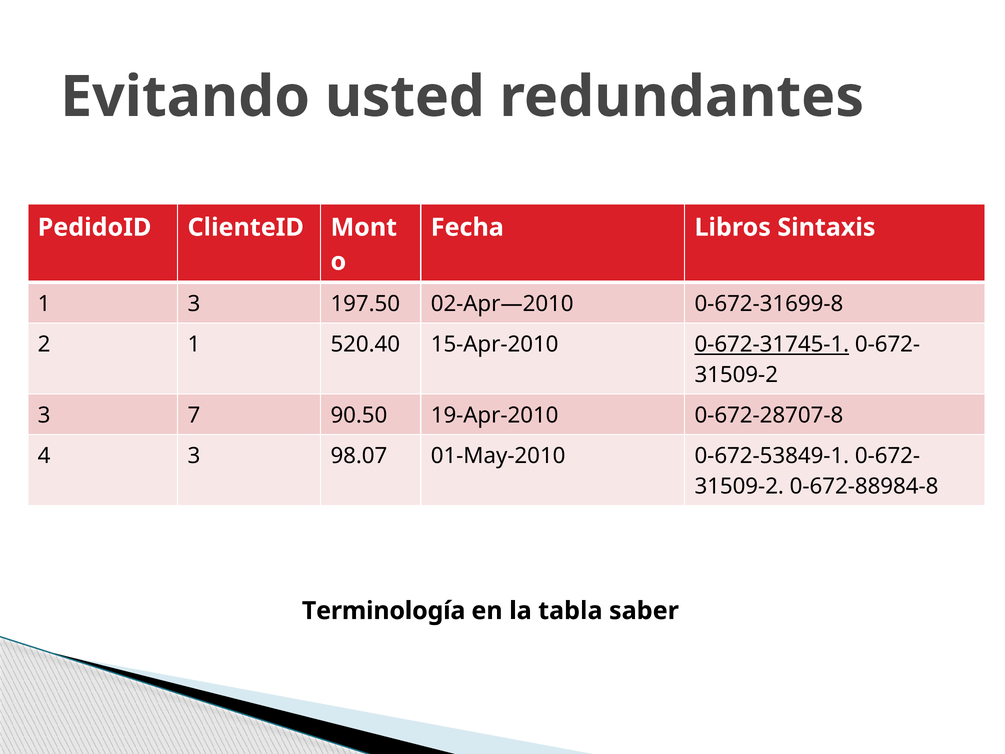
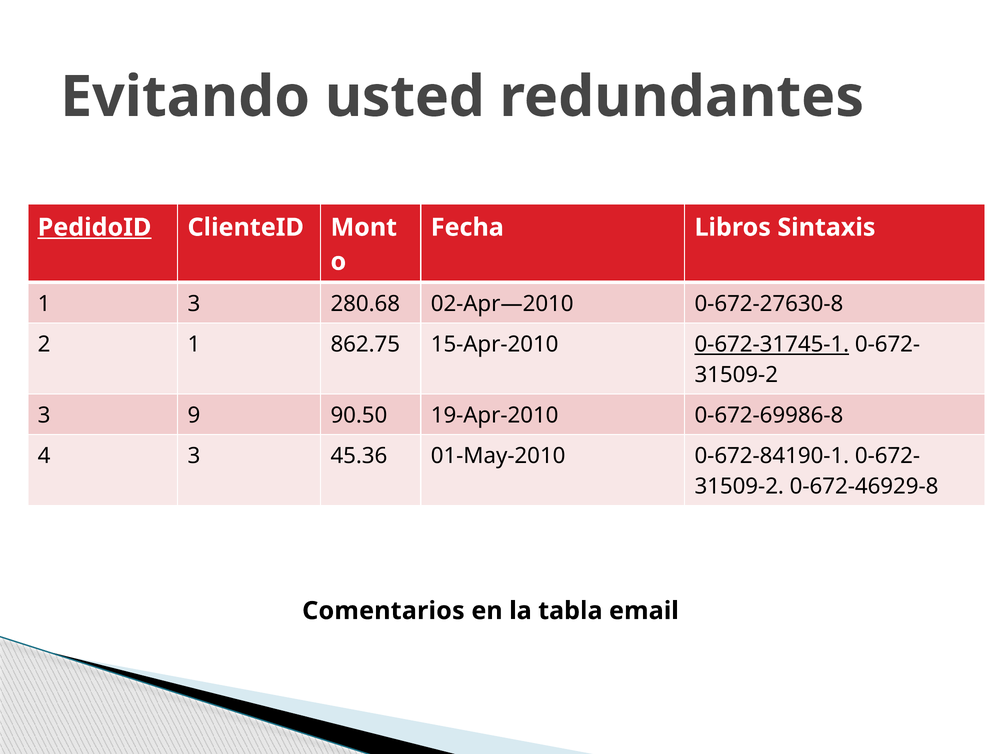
PedidoID underline: none -> present
197.50: 197.50 -> 280.68
0-672-31699-8: 0-672-31699-8 -> 0-672-27630-8
520.40: 520.40 -> 862.75
7: 7 -> 9
0-672-28707-8: 0-672-28707-8 -> 0-672-69986-8
98.07: 98.07 -> 45.36
0-672-53849-1: 0-672-53849-1 -> 0-672-84190-1
0-672-88984-8: 0-672-88984-8 -> 0-672-46929-8
Terminología: Terminología -> Comentarios
saber: saber -> email
